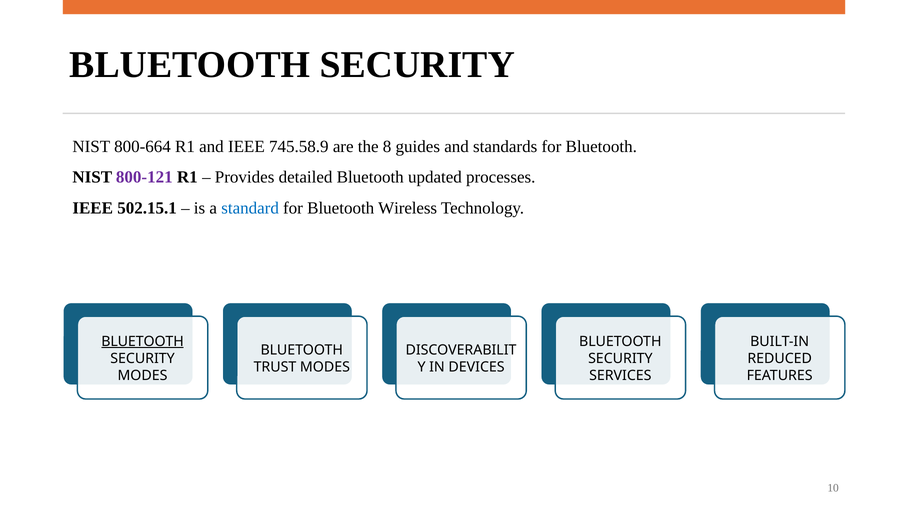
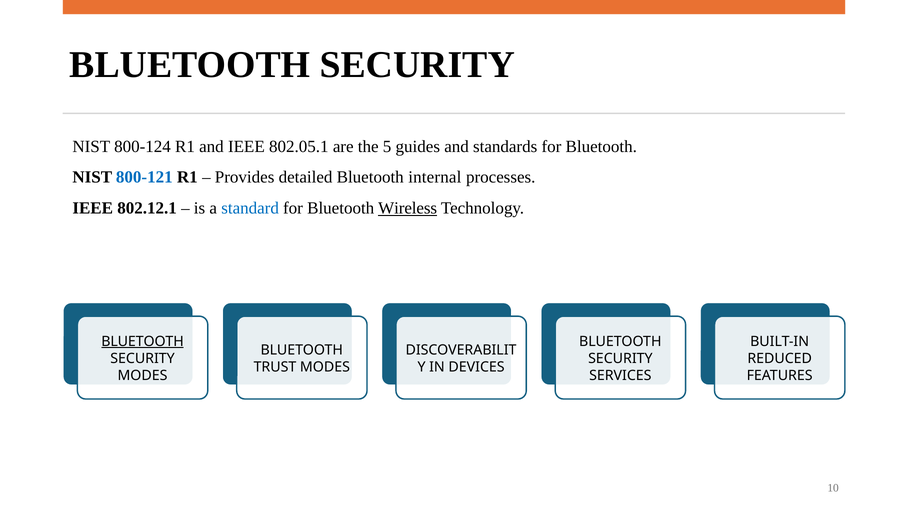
800-664: 800-664 -> 800-124
745.58.9: 745.58.9 -> 802.05.1
8: 8 -> 5
800-121 colour: purple -> blue
updated: updated -> internal
502.15.1: 502.15.1 -> 802.12.1
Wireless underline: none -> present
